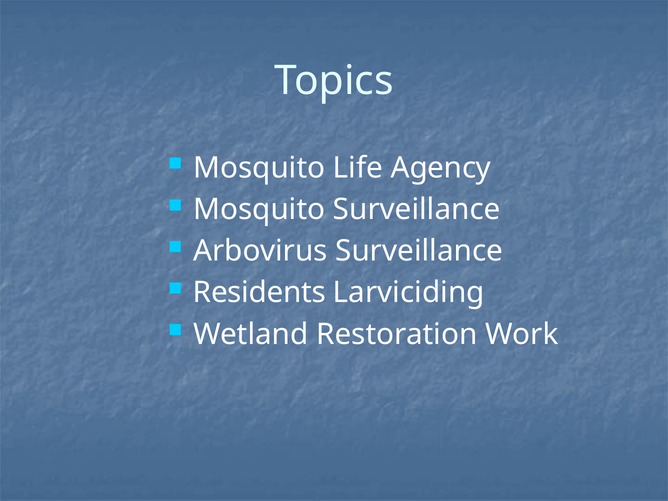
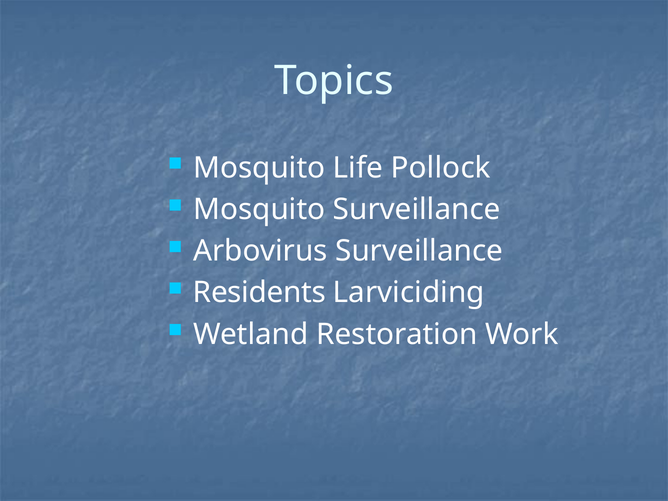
Agency: Agency -> Pollock
